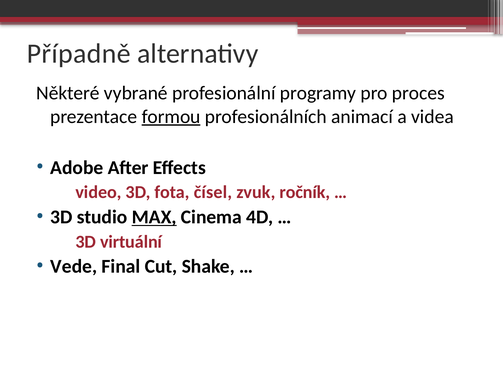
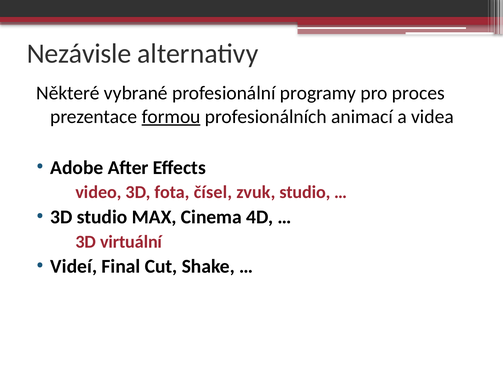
Případně: Případně -> Nezávisle
zvuk ročník: ročník -> studio
MAX underline: present -> none
Vede: Vede -> Videí
